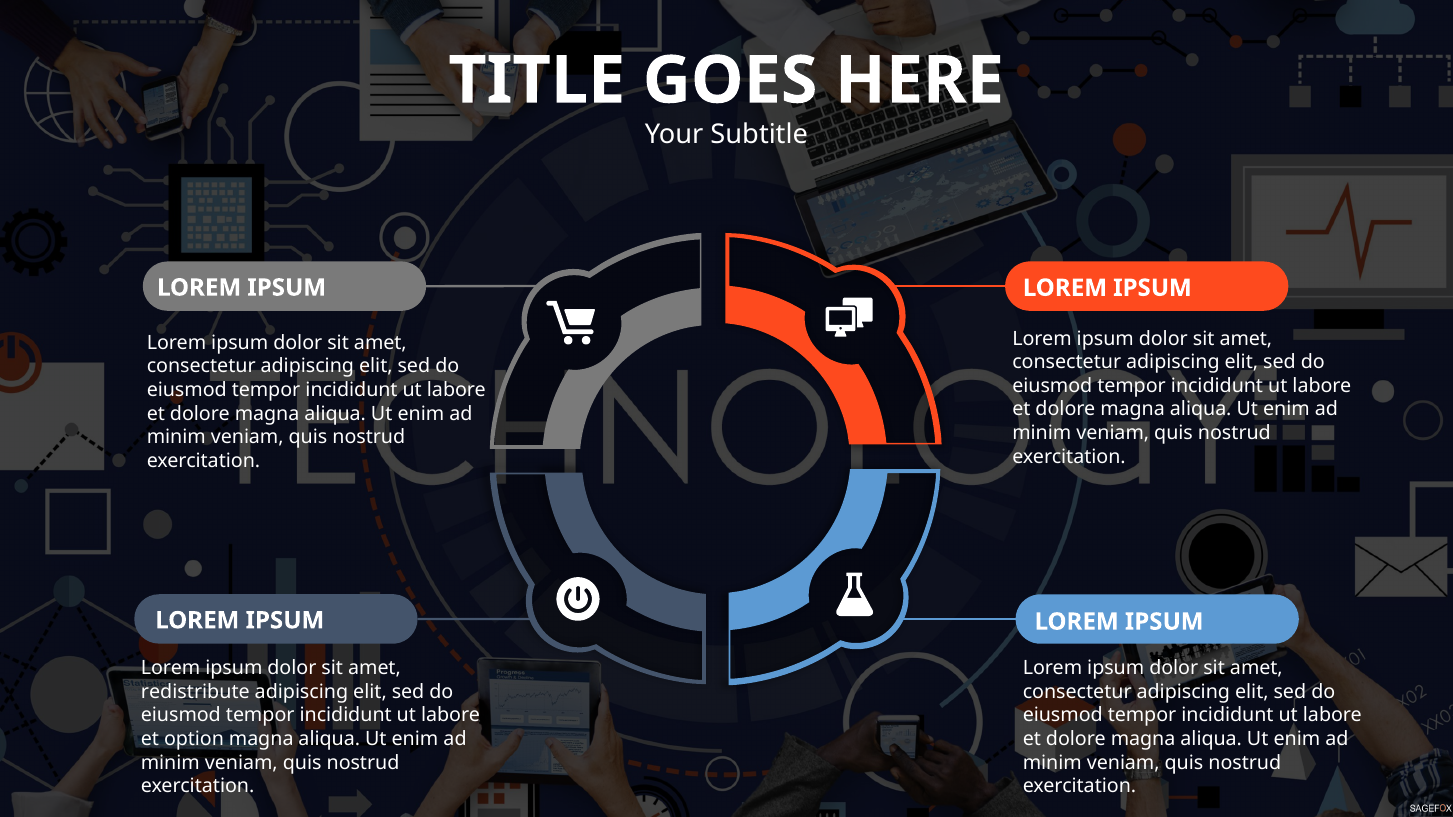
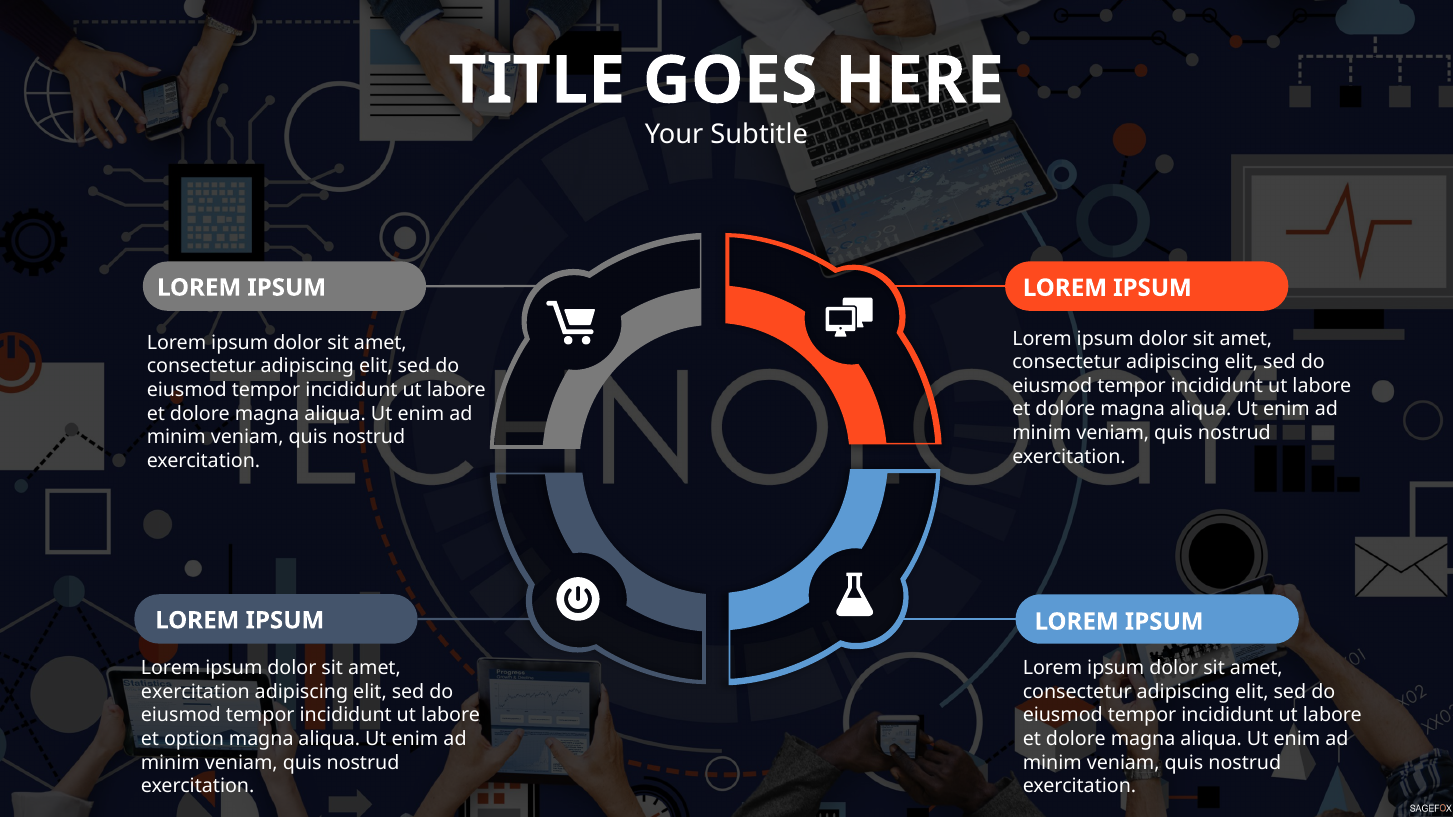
redistribute at (195, 692): redistribute -> exercitation
